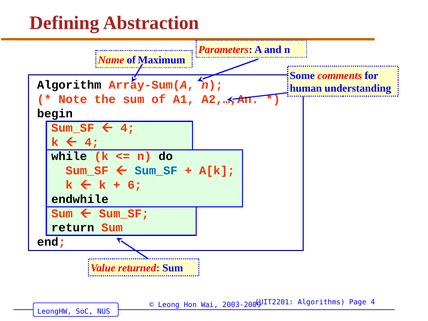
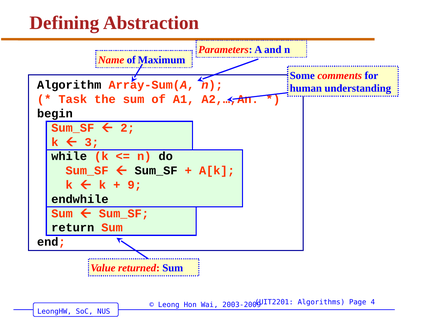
Note: Note -> Task
4 at (128, 128): 4 -> 2
4 at (92, 142): 4 -> 3
Sum_SF at (156, 171) colour: blue -> black
6: 6 -> 9
